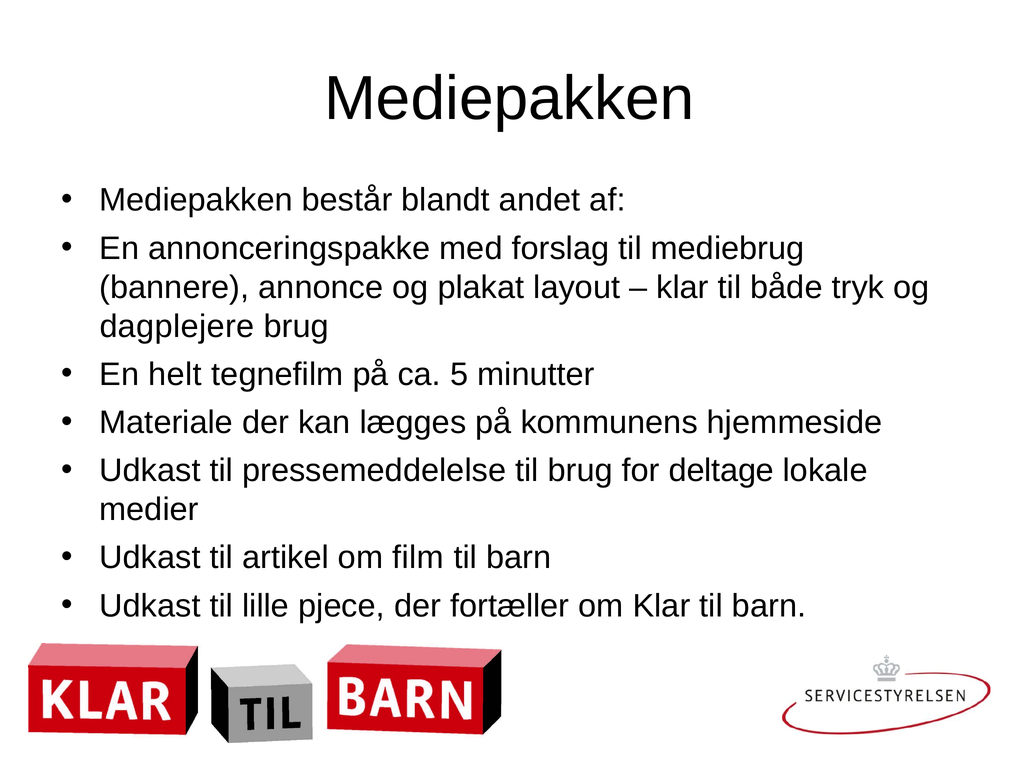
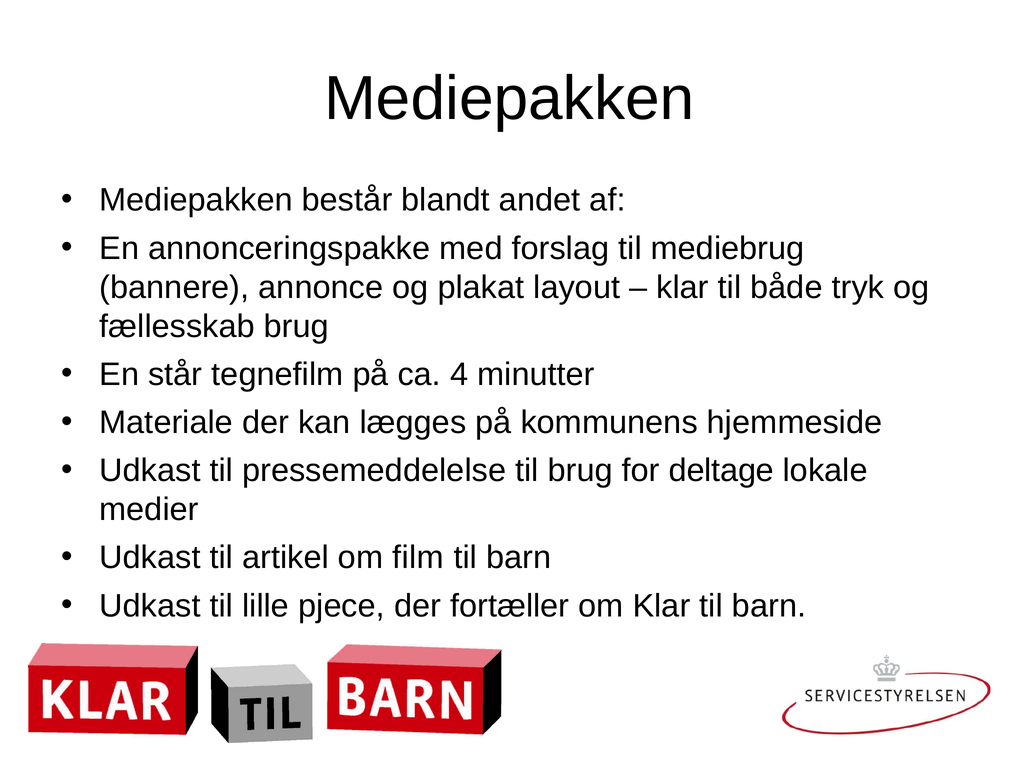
dagplejere: dagplejere -> fællesskab
helt: helt -> står
5: 5 -> 4
